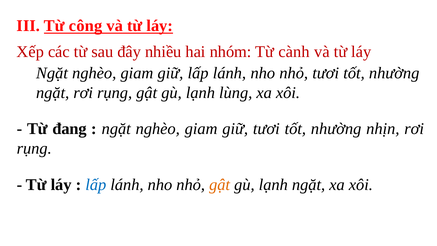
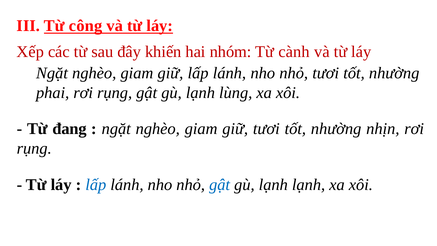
nhiều: nhiều -> khiến
ngặt at (53, 93): ngặt -> phai
gật at (220, 185) colour: orange -> blue
lạnh ngặt: ngặt -> lạnh
